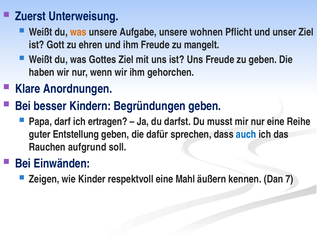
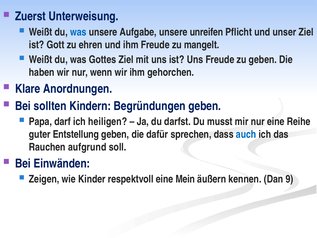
was at (78, 32) colour: orange -> blue
wohnen: wohnen -> unreifen
besser: besser -> sollten
ertragen: ertragen -> heiligen
Mahl: Mahl -> Mein
7: 7 -> 9
